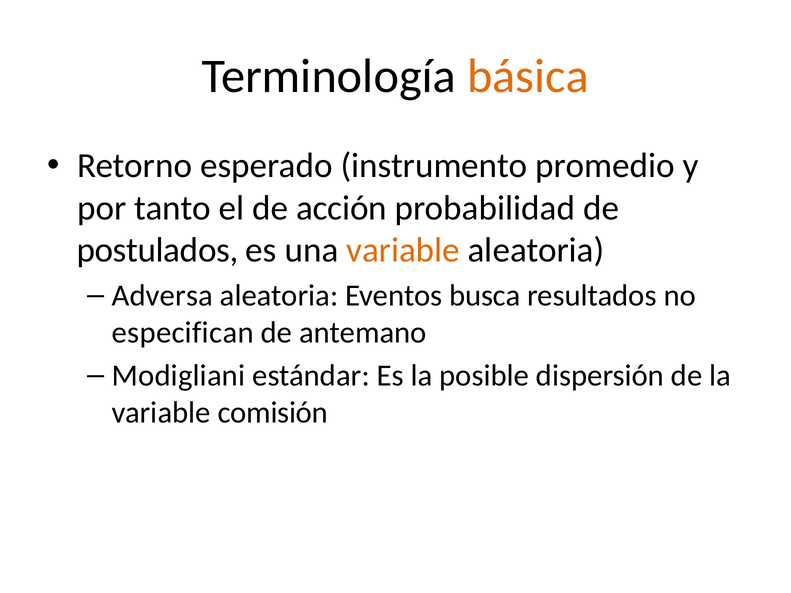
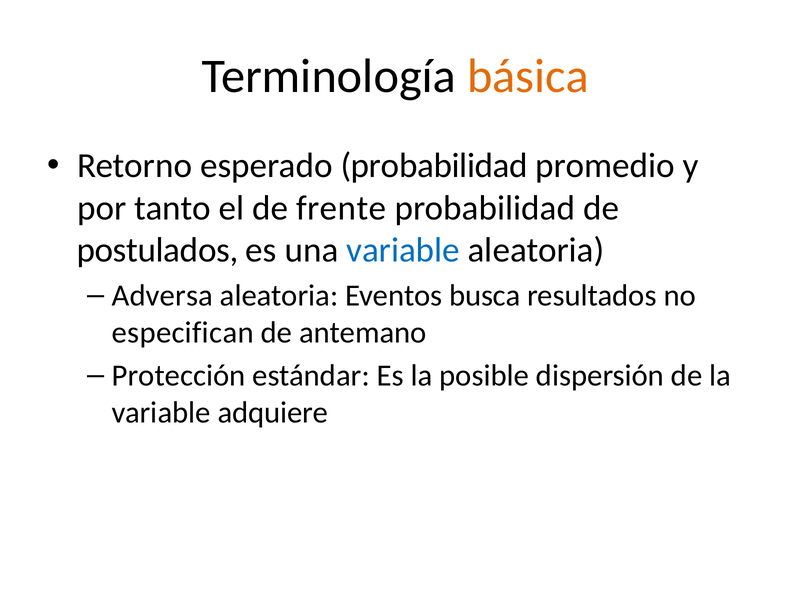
esperado instrumento: instrumento -> probabilidad
acción: acción -> frente
variable at (403, 250) colour: orange -> blue
Modigliani: Modigliani -> Protección
comisión: comisión -> adquiere
